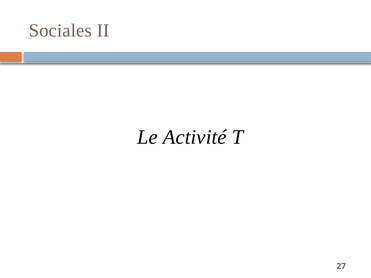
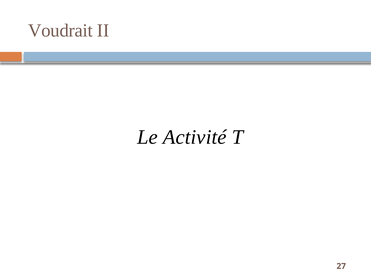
Sociales: Sociales -> Voudrait
